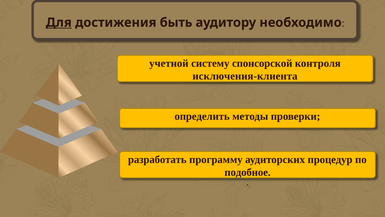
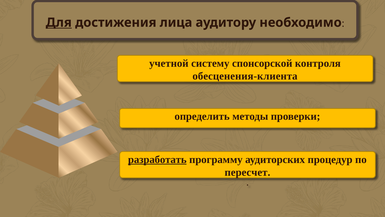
быть: быть -> лица
исключения-клиента: исключения-клиента -> обесценения-клиента
разработать underline: none -> present
подобное: подобное -> пересчет
